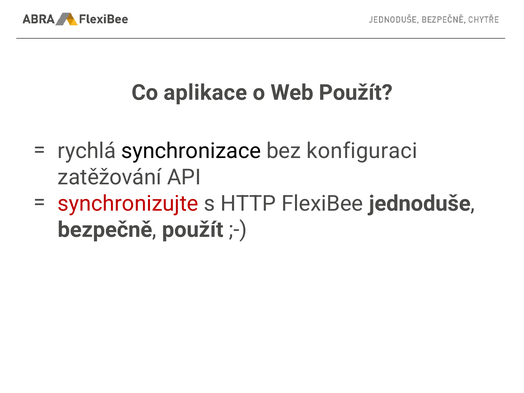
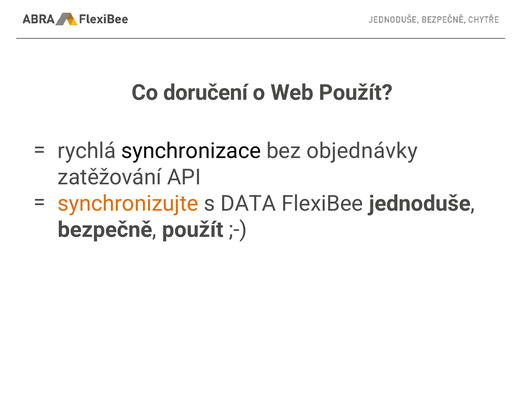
aplikace: aplikace -> doručení
konfiguraci: konfiguraci -> objednávky
synchronizujte colour: red -> orange
HTTP: HTTP -> DATA
